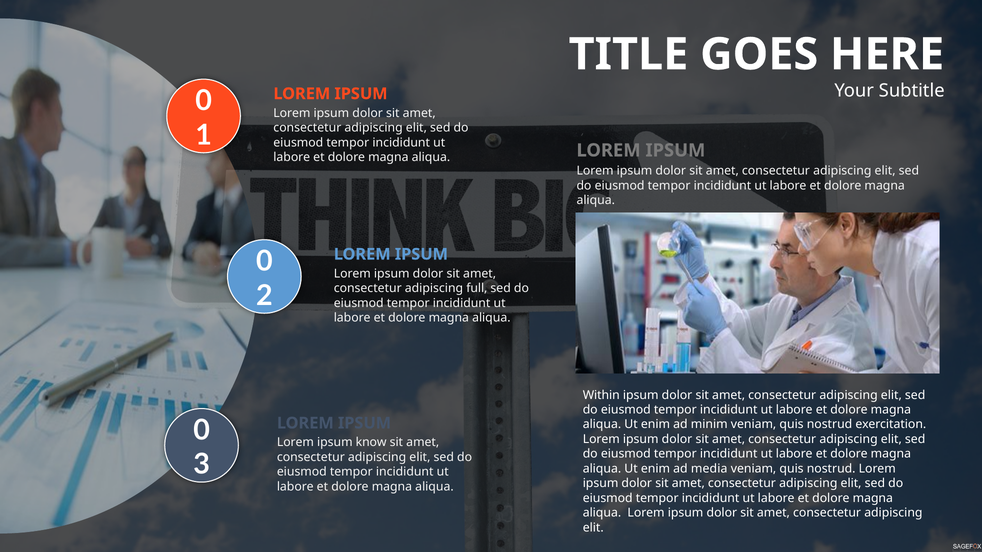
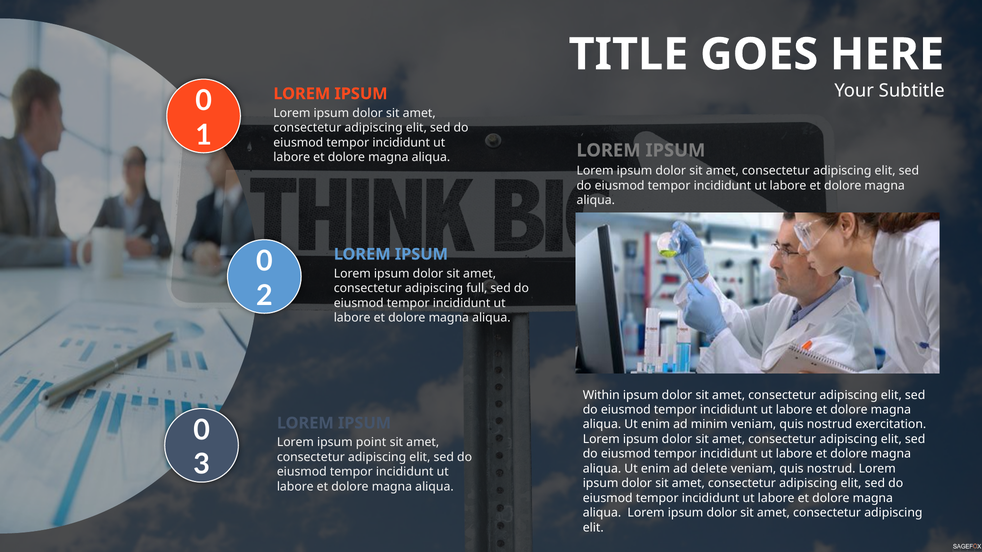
know: know -> point
media: media -> delete
